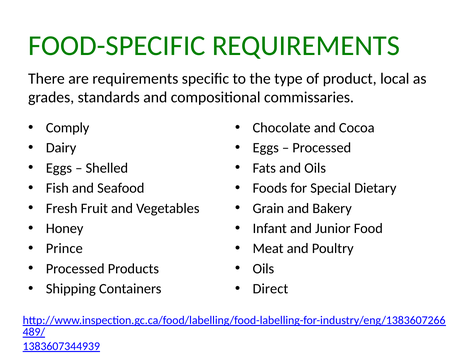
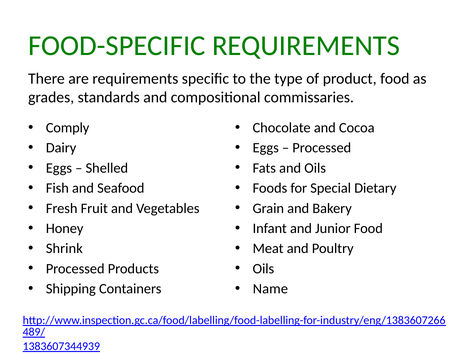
product local: local -> food
Prince: Prince -> Shrink
Direct: Direct -> Name
